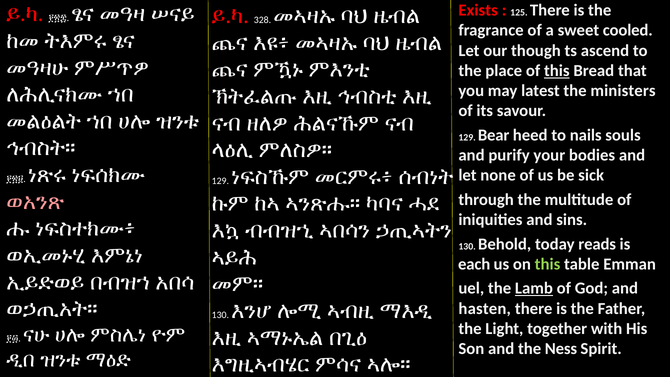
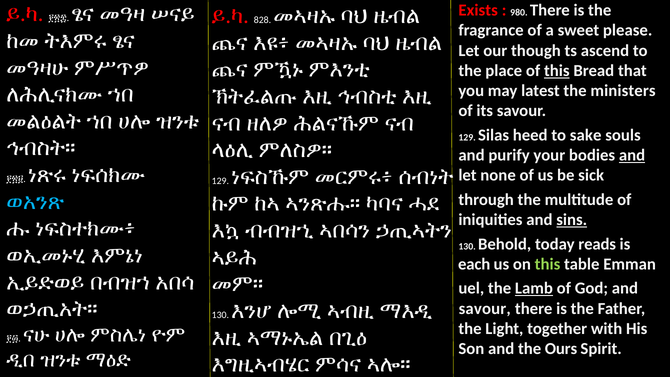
125: 125 -> 980
328: 328 -> 828
cooled: cooled -> please
Bear: Bear -> Silas
nails: nails -> sake
and at (632, 155) underline: none -> present
ወአንጽ colour: pink -> light blue
sins underline: none -> present
hasten at (485, 308): hasten -> savour
Ness: Ness -> Ours
